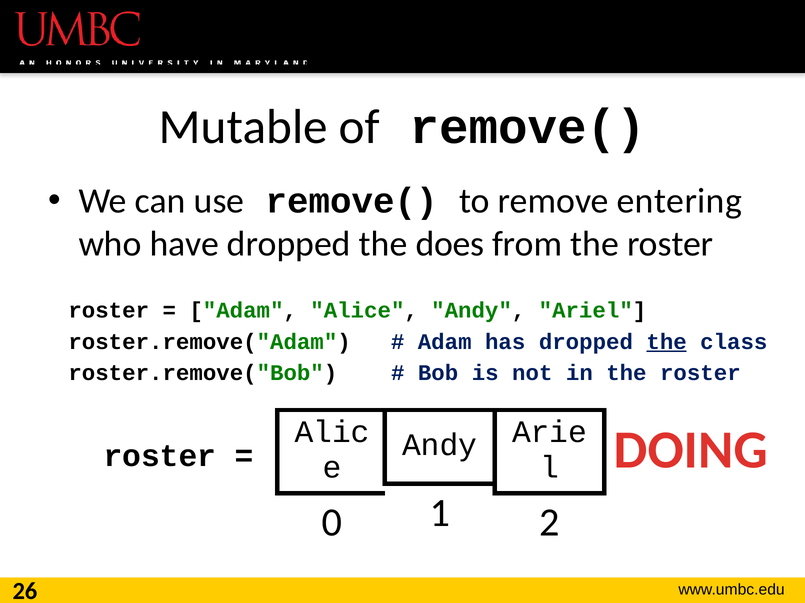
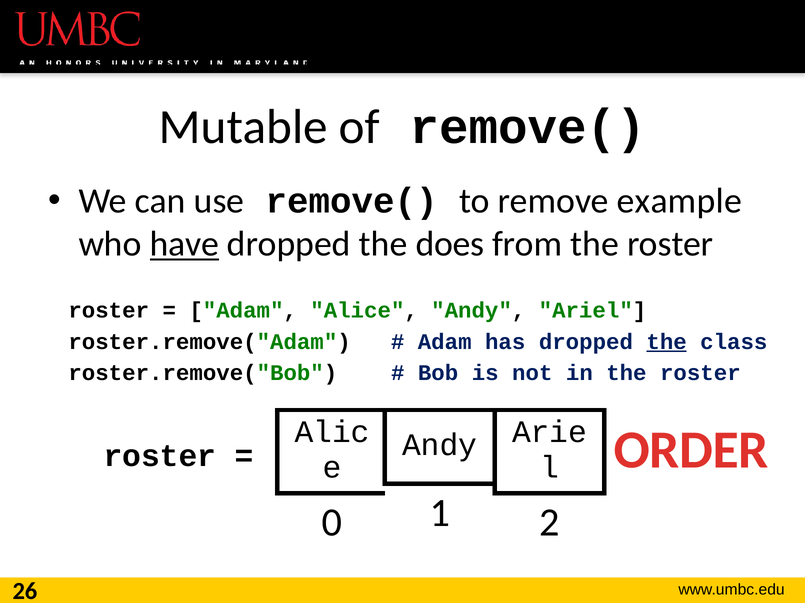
entering: entering -> example
have underline: none -> present
DOING: DOING -> ORDER
